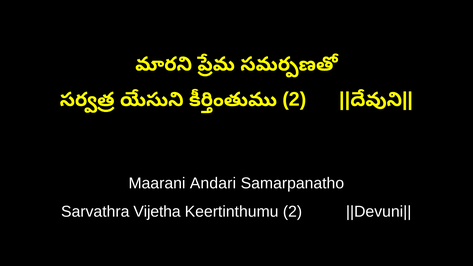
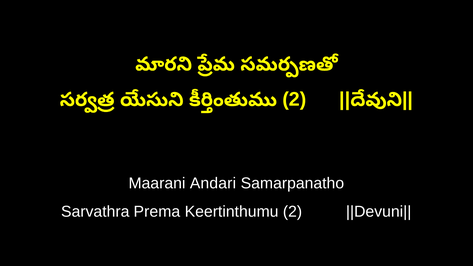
Vijetha: Vijetha -> Prema
